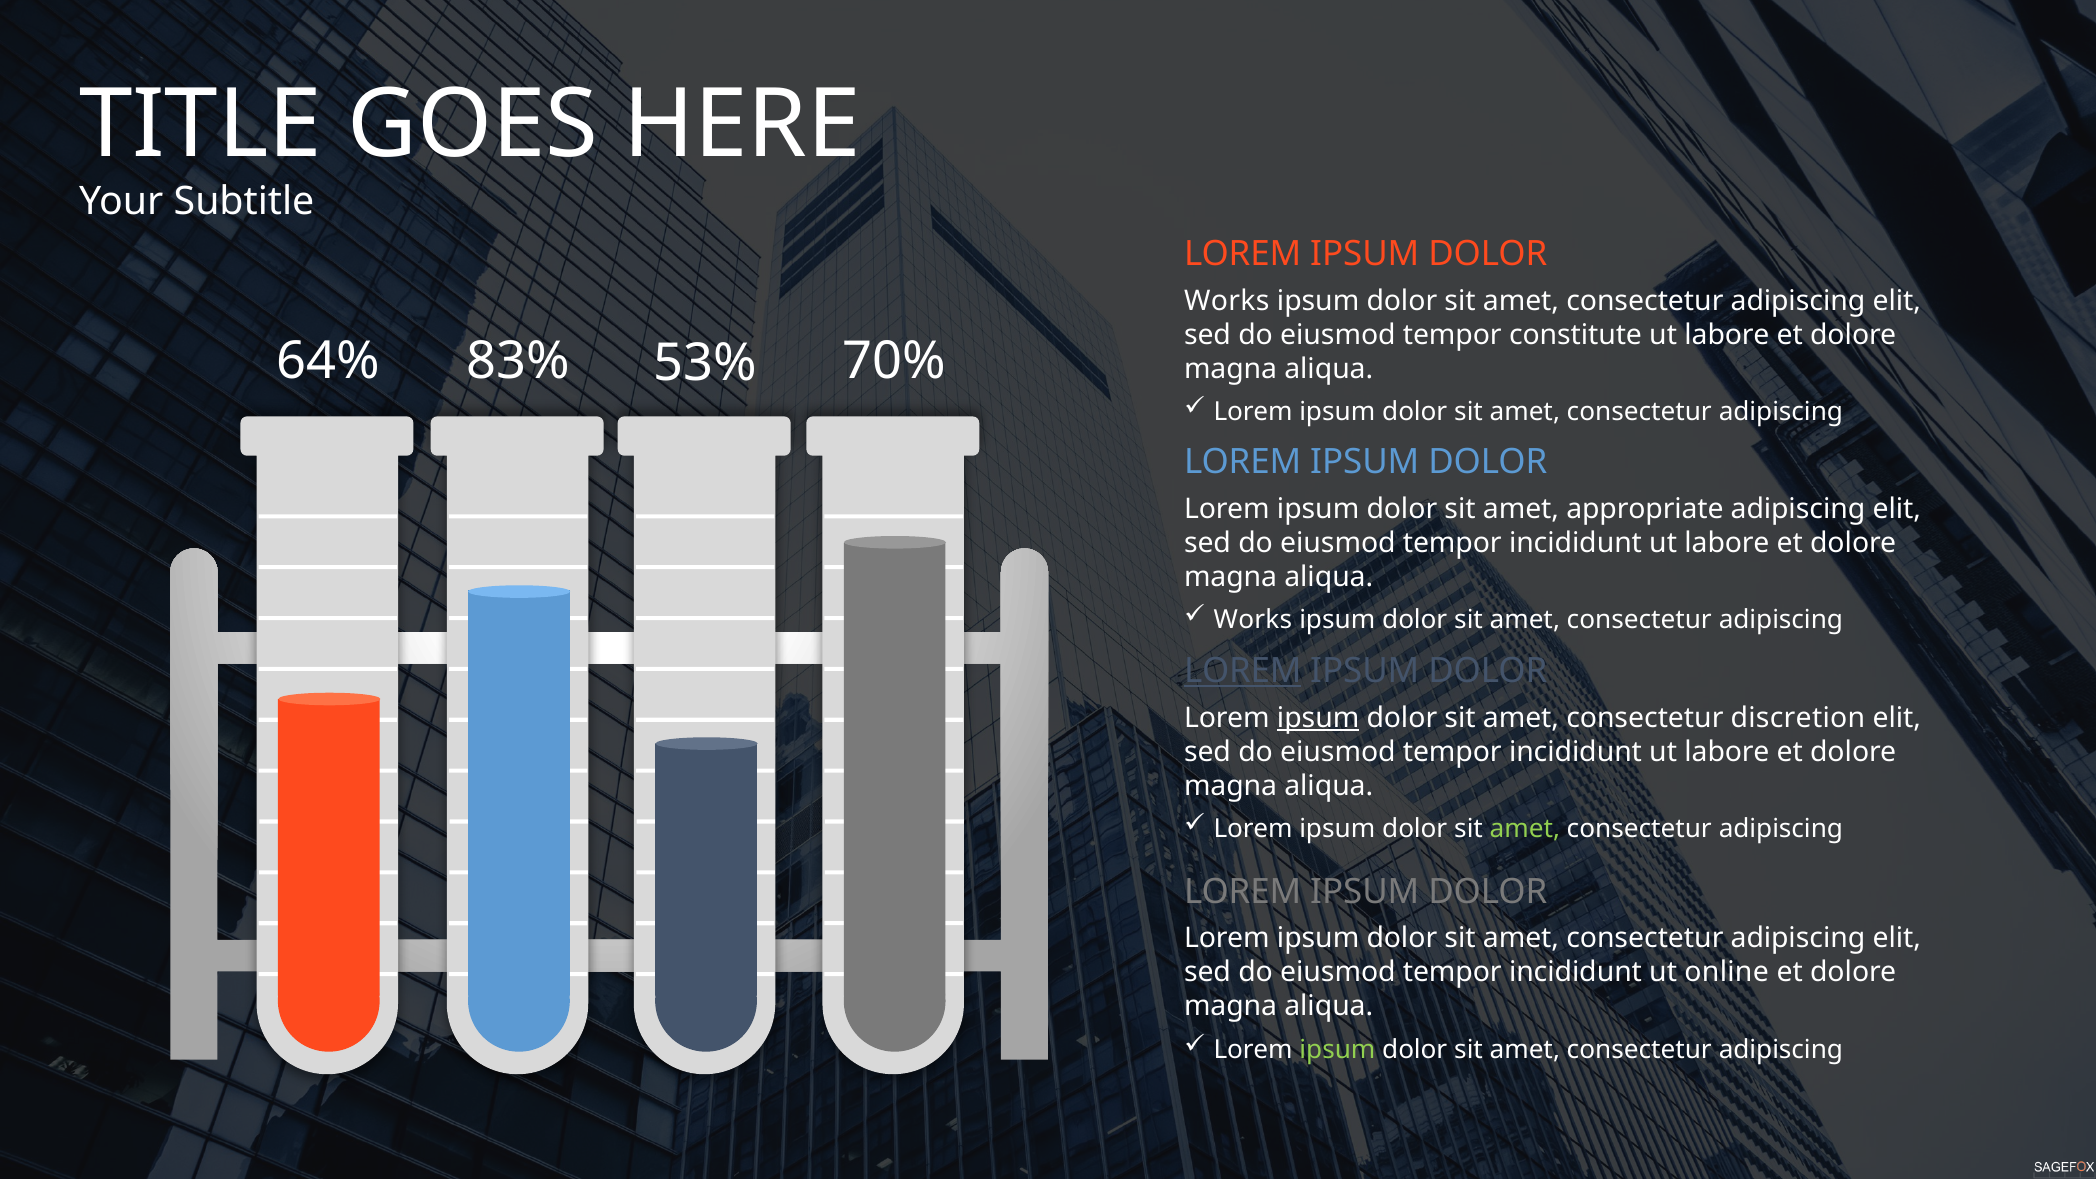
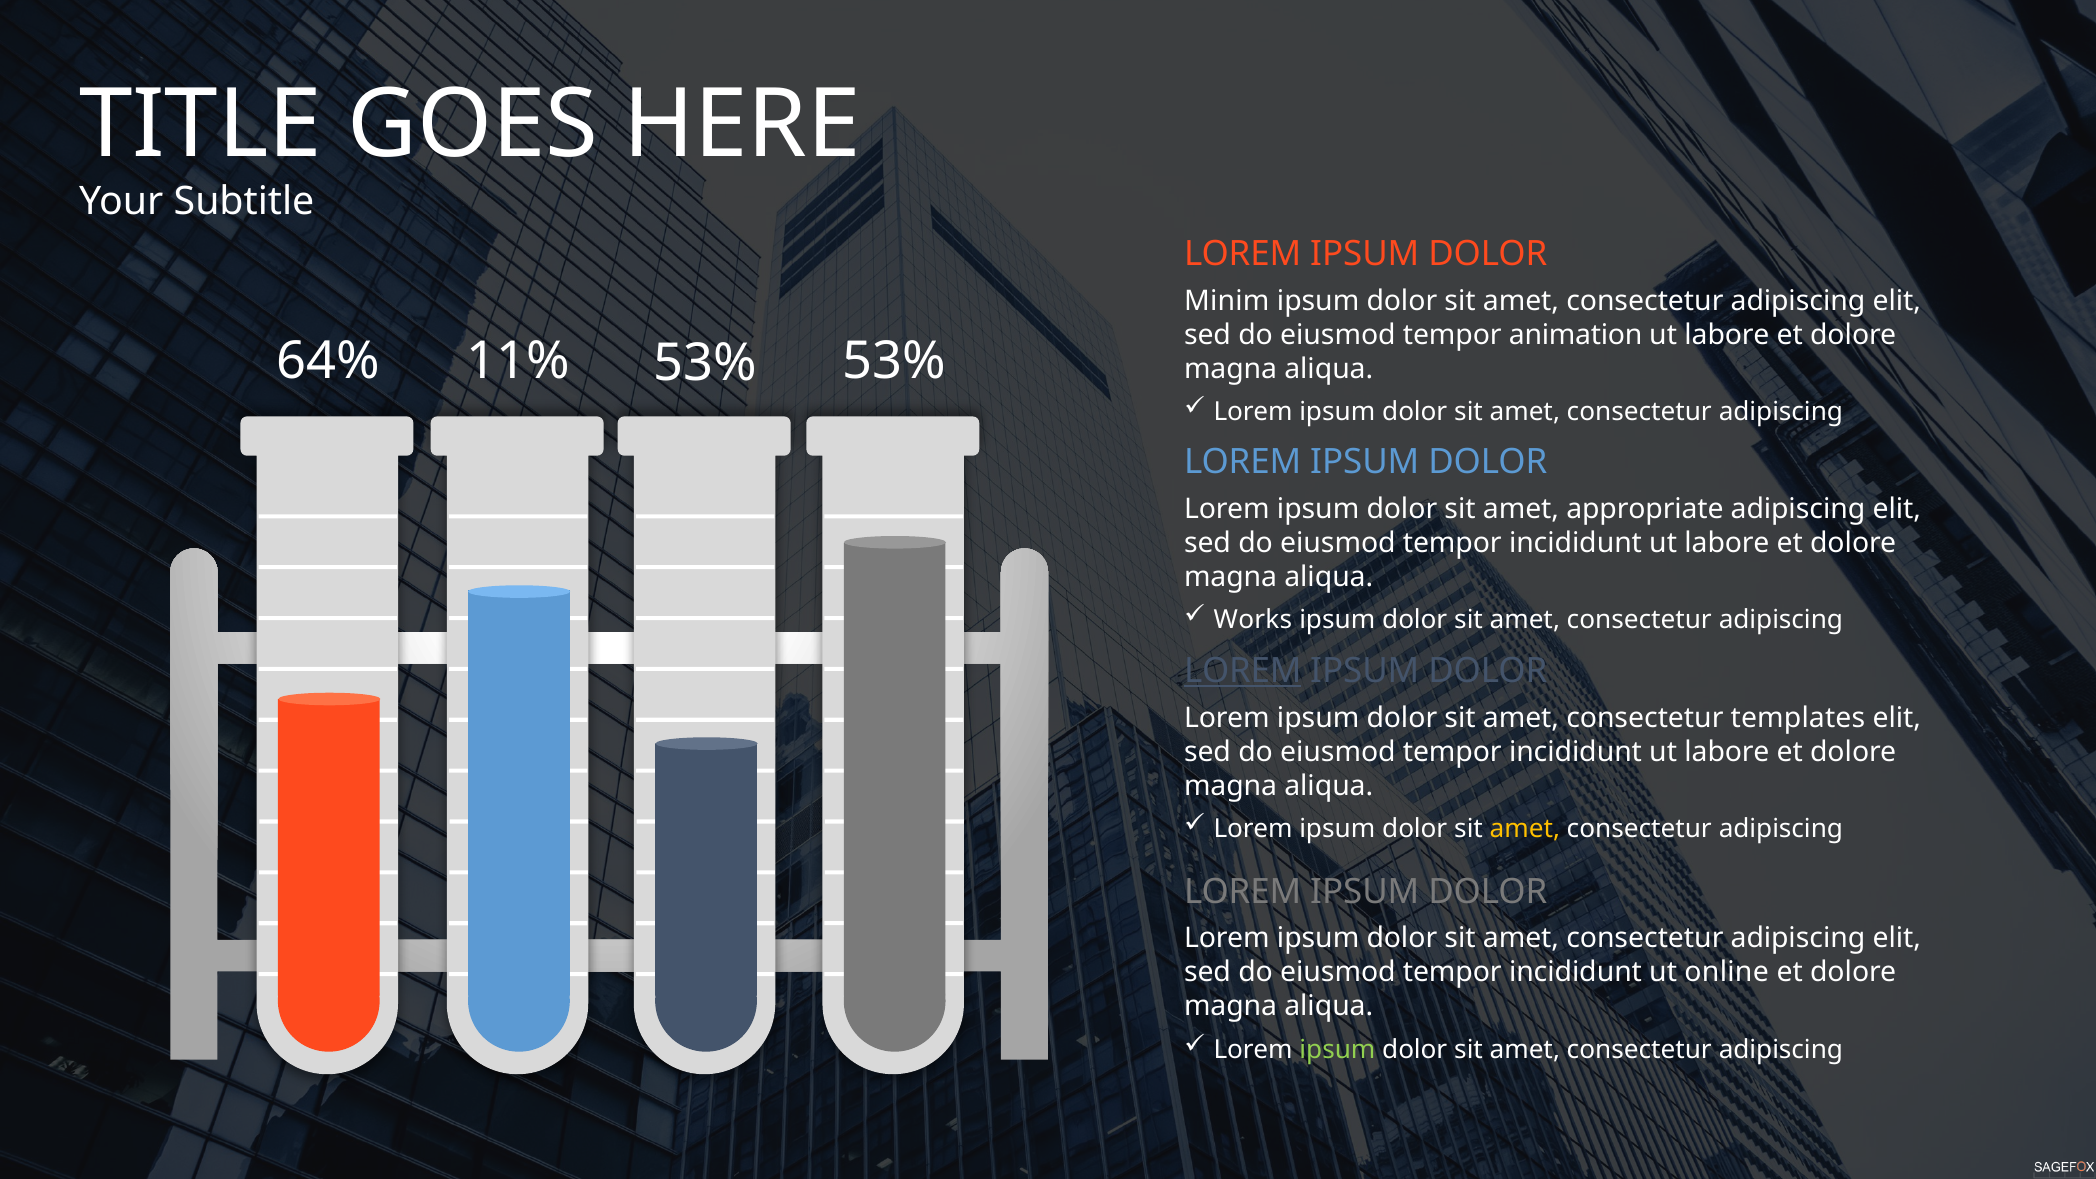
Works at (1227, 301): Works -> Minim
constitute: constitute -> animation
83%: 83% -> 11%
53% 70%: 70% -> 53%
ipsum at (1318, 718) underline: present -> none
discretion: discretion -> templates
amet at (1525, 829) colour: light green -> yellow
